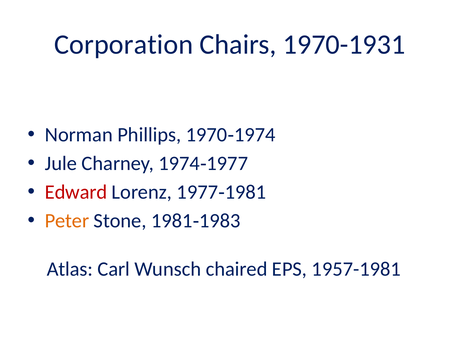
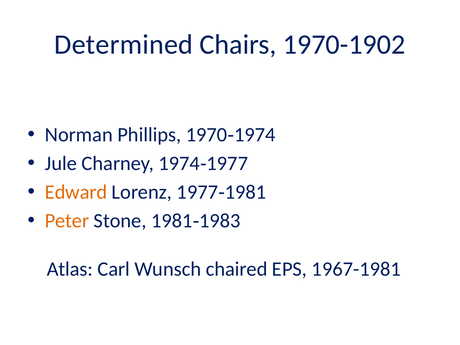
Corporation: Corporation -> Determined
1970-1931: 1970-1931 -> 1970-1902
Edward colour: red -> orange
1957-1981: 1957-1981 -> 1967-1981
